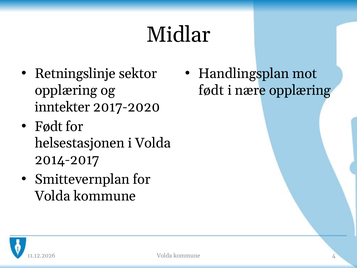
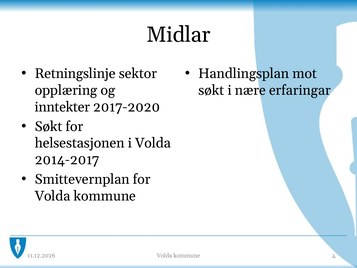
født at (211, 90): født -> søkt
nære opplæring: opplæring -> erfaringar
Født at (49, 126): Født -> Søkt
